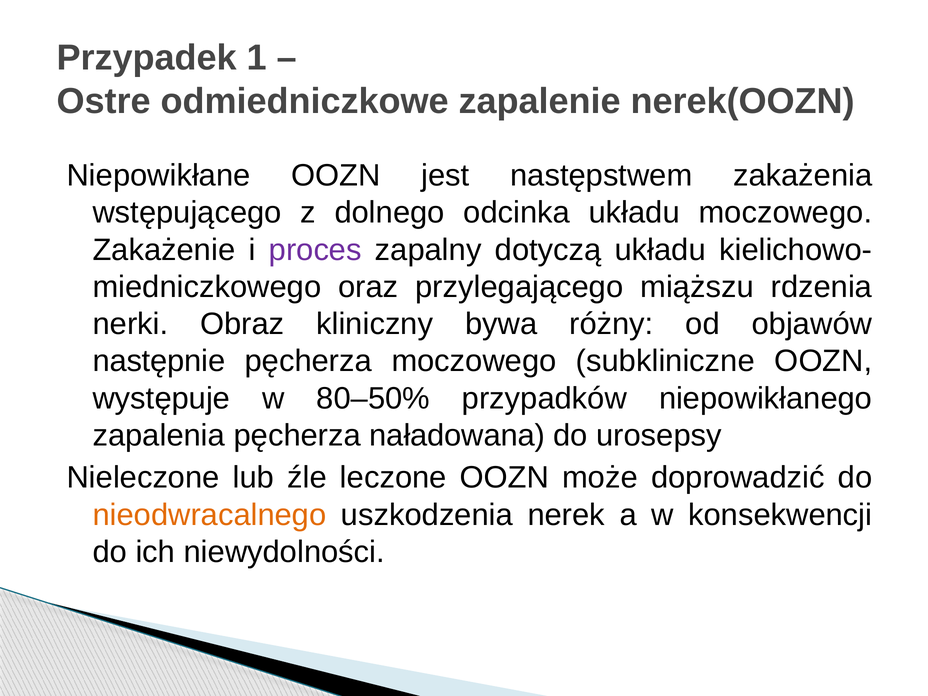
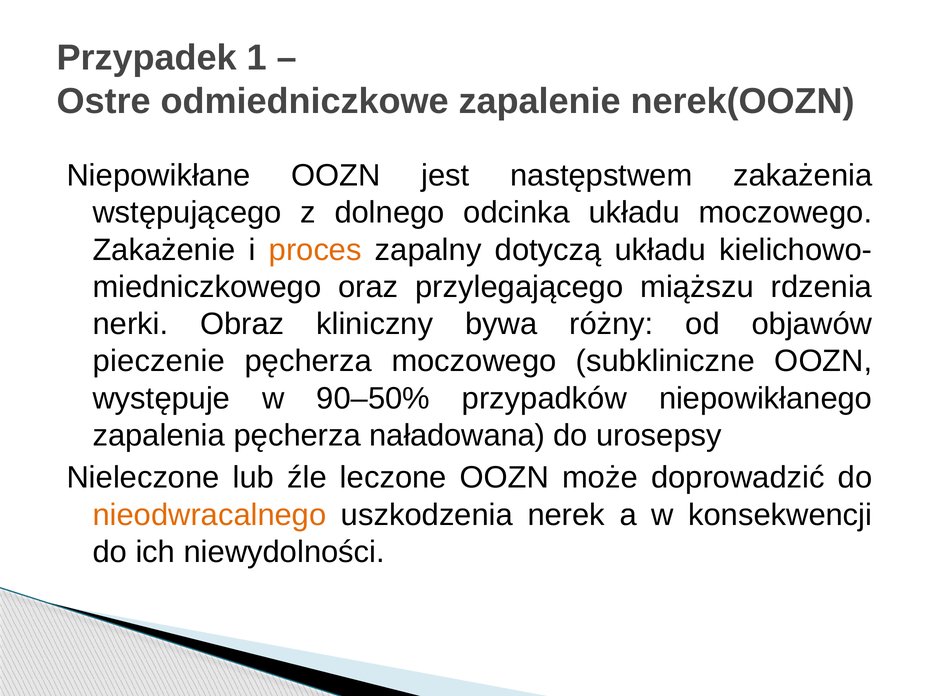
proces colour: purple -> orange
następnie: następnie -> pieczenie
80–50%: 80–50% -> 90–50%
